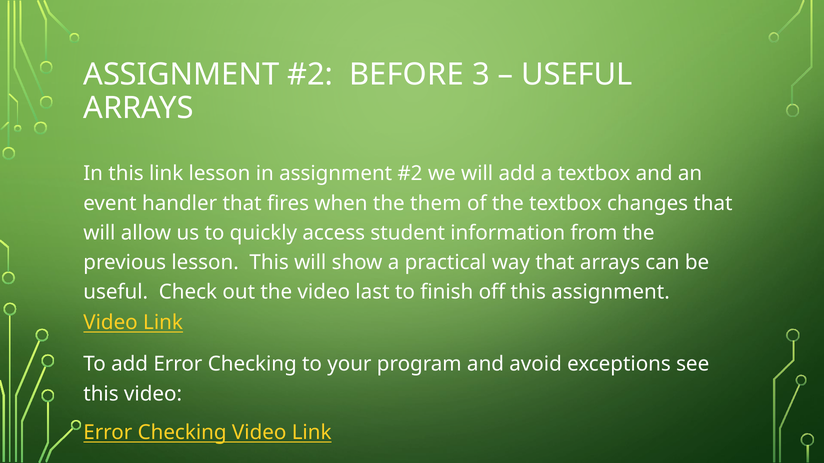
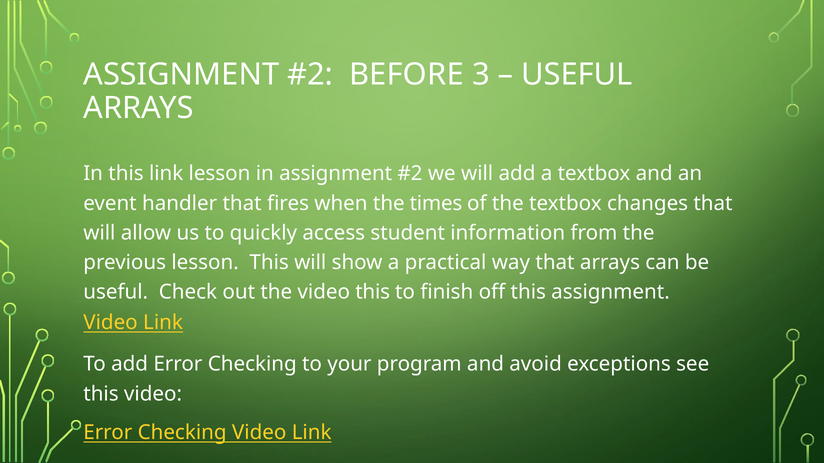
them: them -> times
video last: last -> this
